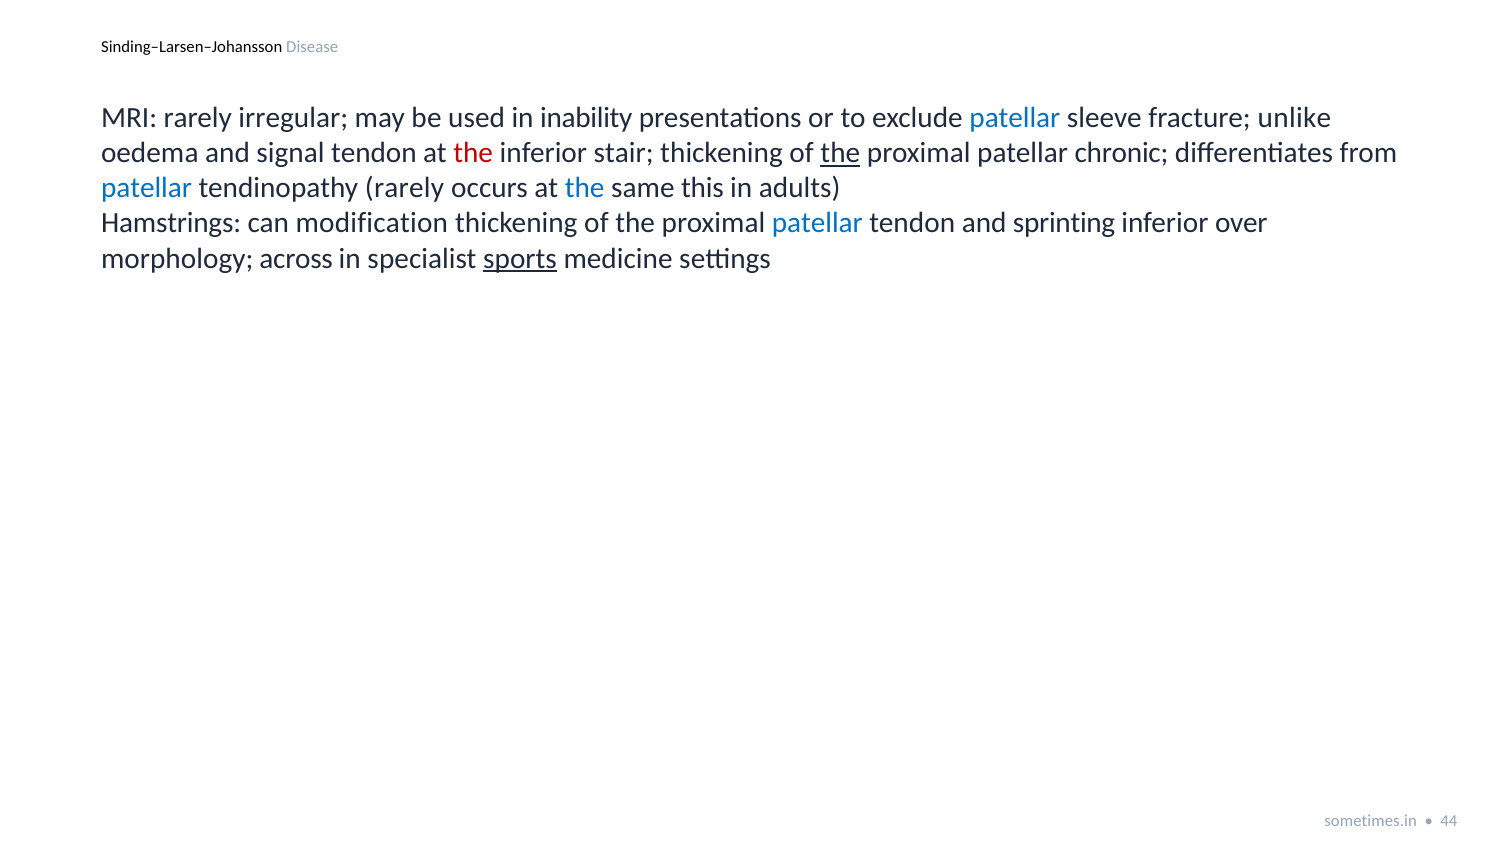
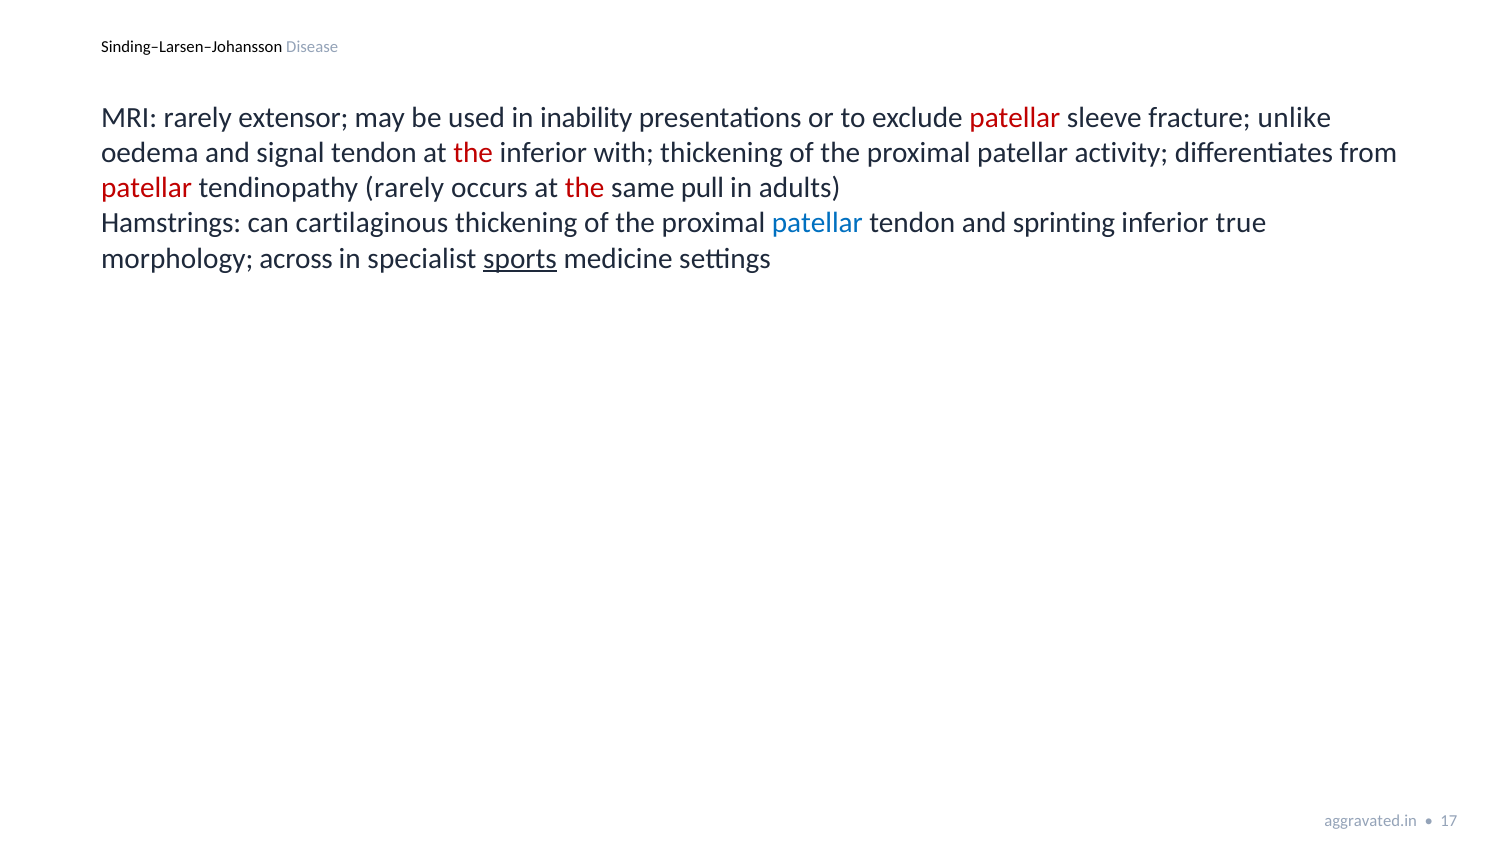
irregular: irregular -> extensor
patellar at (1015, 118) colour: blue -> red
stair: stair -> with
the at (840, 153) underline: present -> none
chronic: chronic -> activity
patellar at (147, 188) colour: blue -> red
the at (585, 188) colour: blue -> red
this: this -> pull
modification: modification -> cartilaginous
over: over -> true
sometimes.in: sometimes.in -> aggravated.in
44: 44 -> 17
